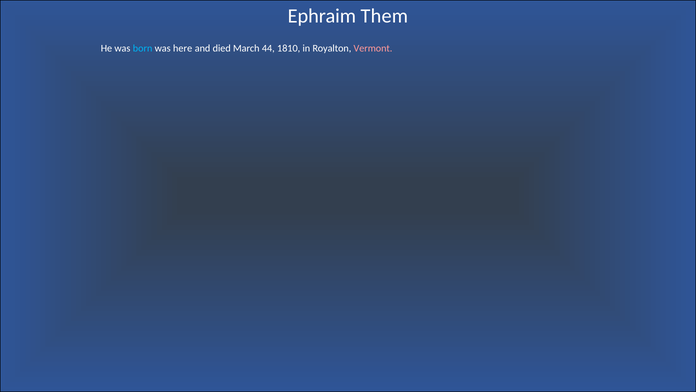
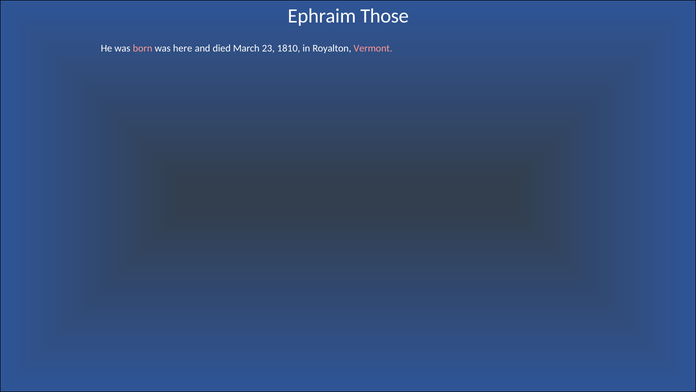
Them: Them -> Those
born colour: light blue -> pink
44: 44 -> 23
